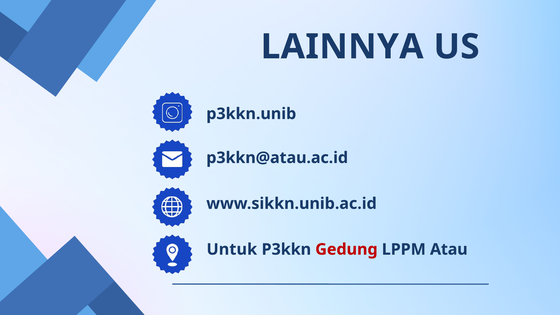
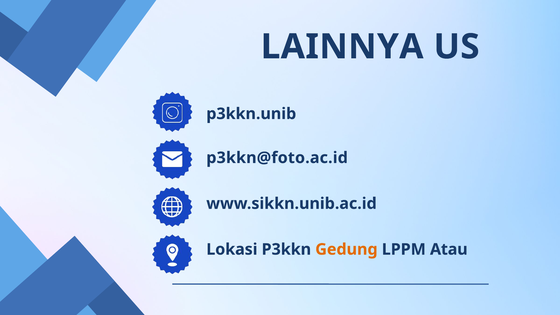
p3kkn@atau.ac.id: p3kkn@atau.ac.id -> p3kkn@foto.ac.id
Untuk: Untuk -> Lokasi
Gedung colour: red -> orange
